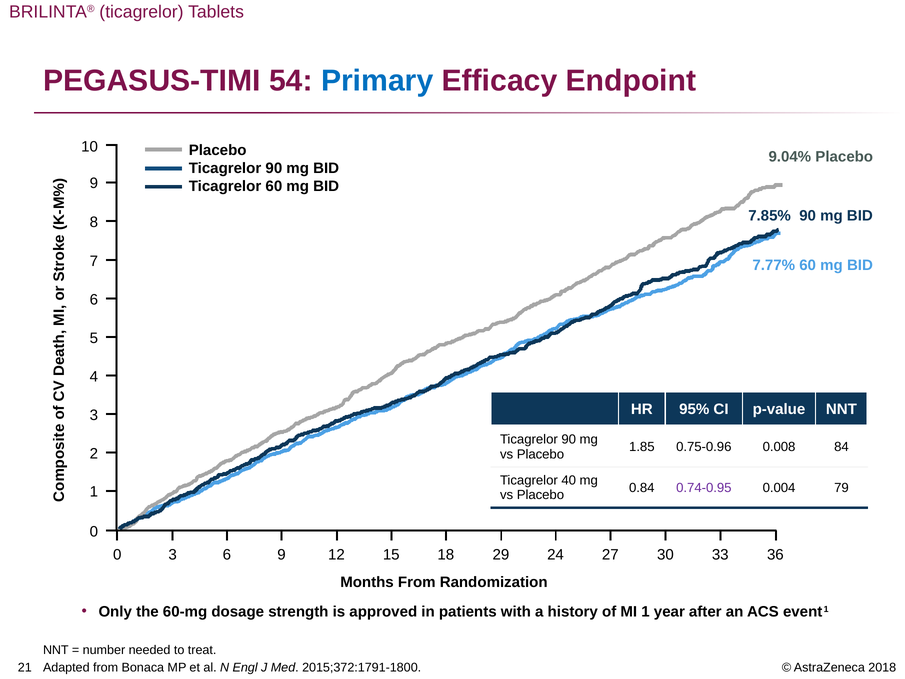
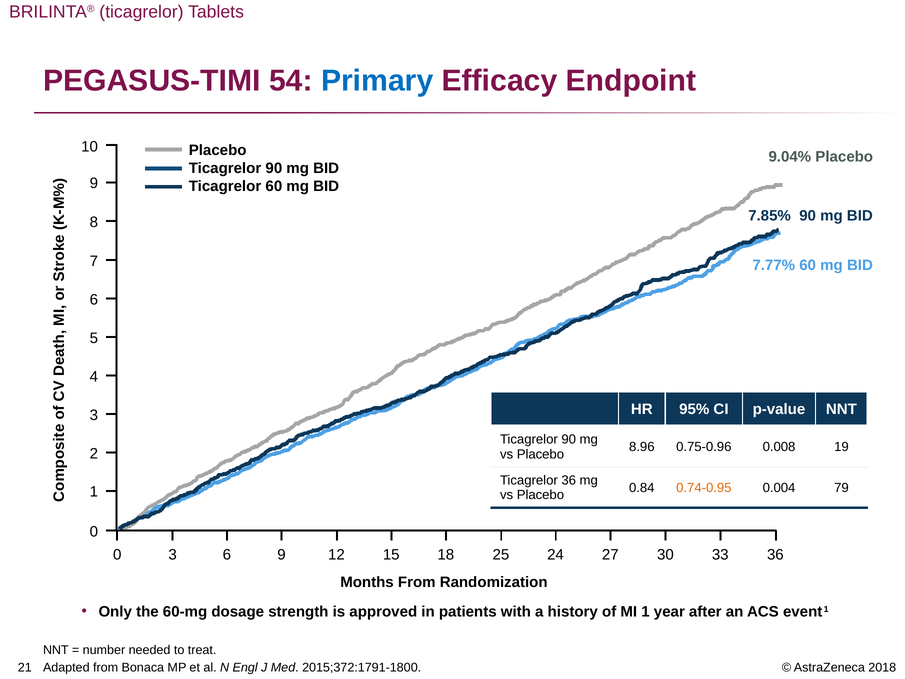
1.85: 1.85 -> 8.96
84: 84 -> 19
Ticagrelor 40: 40 -> 36
0.74-0.95 colour: purple -> orange
29: 29 -> 25
